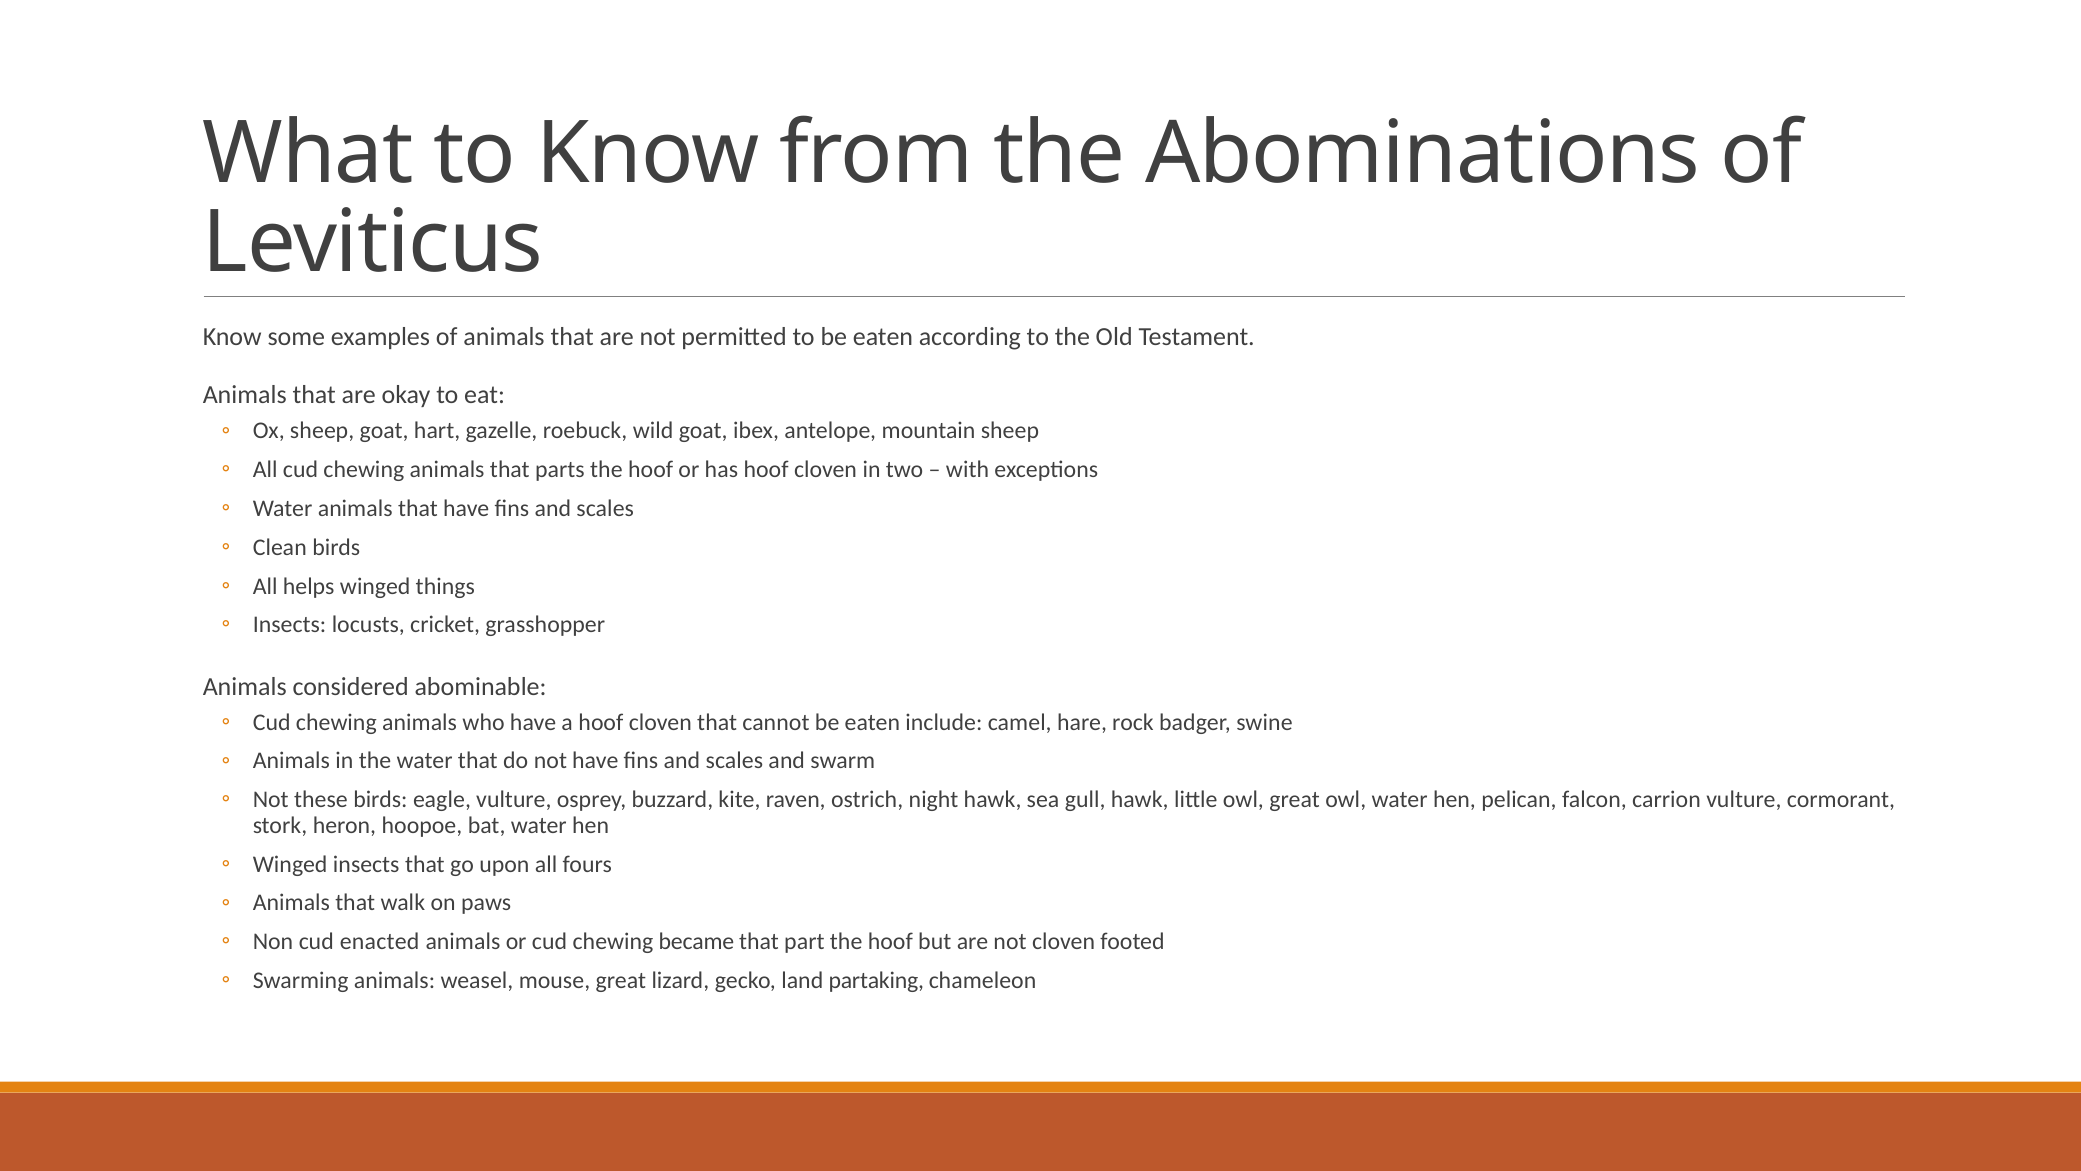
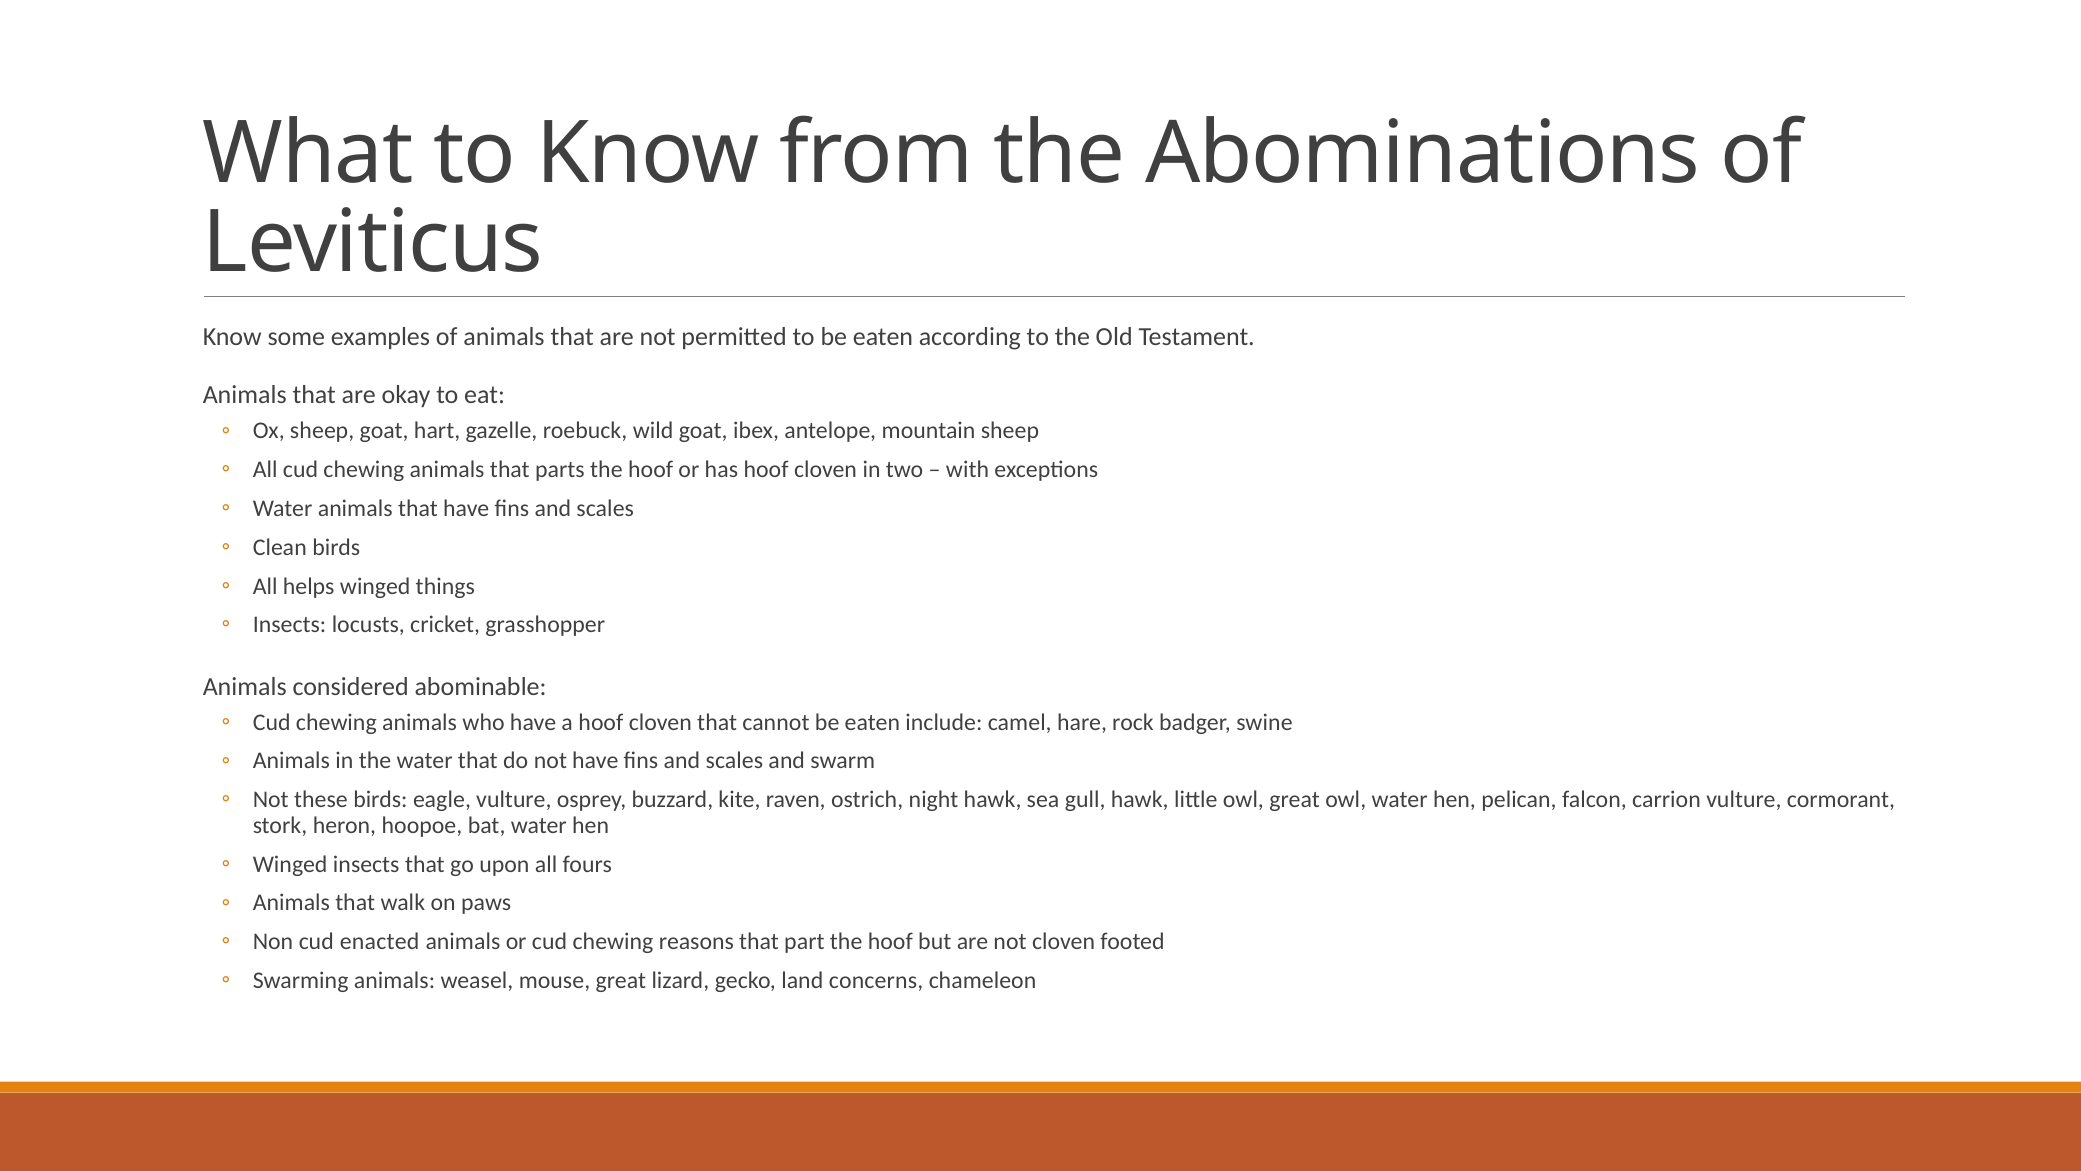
became: became -> reasons
partaking: partaking -> concerns
